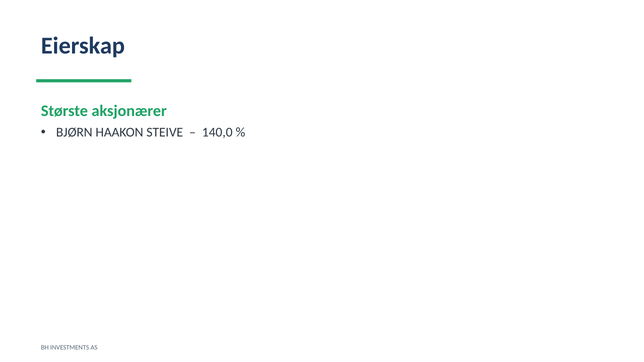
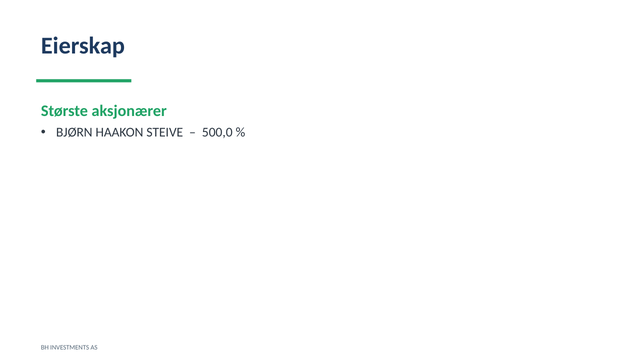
140,0: 140,0 -> 500,0
